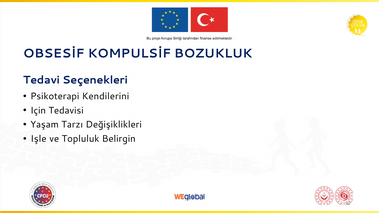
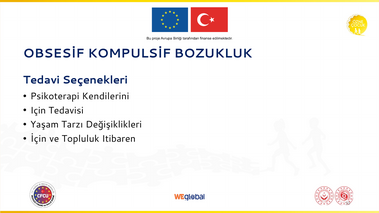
Işle: Işle -> İçin
Belirgin: Belirgin -> Itibaren
